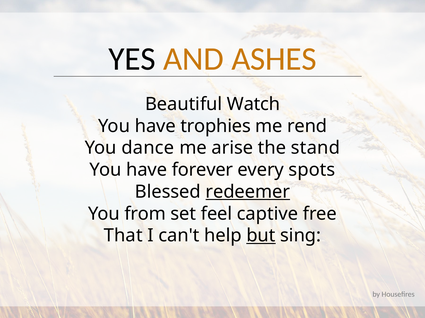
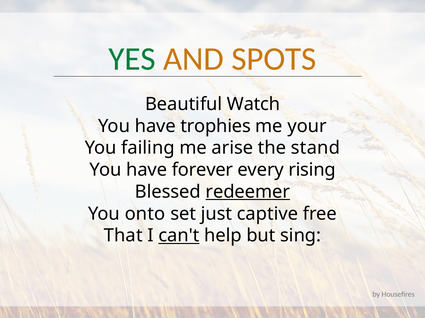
YES colour: black -> green
ASHES: ASHES -> SPOTS
rend: rend -> your
dance: dance -> failing
spots: spots -> rising
from: from -> onto
feel: feel -> just
can't underline: none -> present
but underline: present -> none
